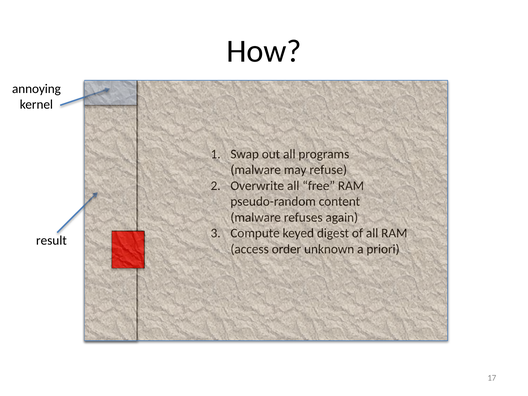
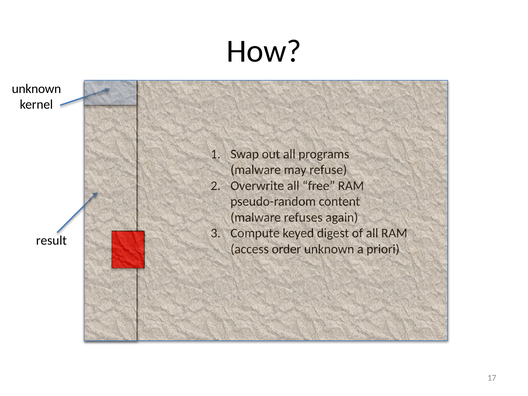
annoying at (36, 89): annoying -> unknown
